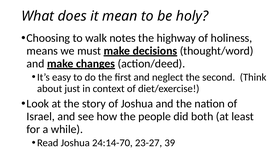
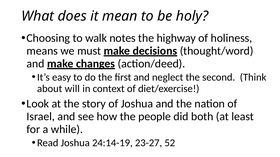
just: just -> will
24:14-70: 24:14-70 -> 24:14-19
39: 39 -> 52
